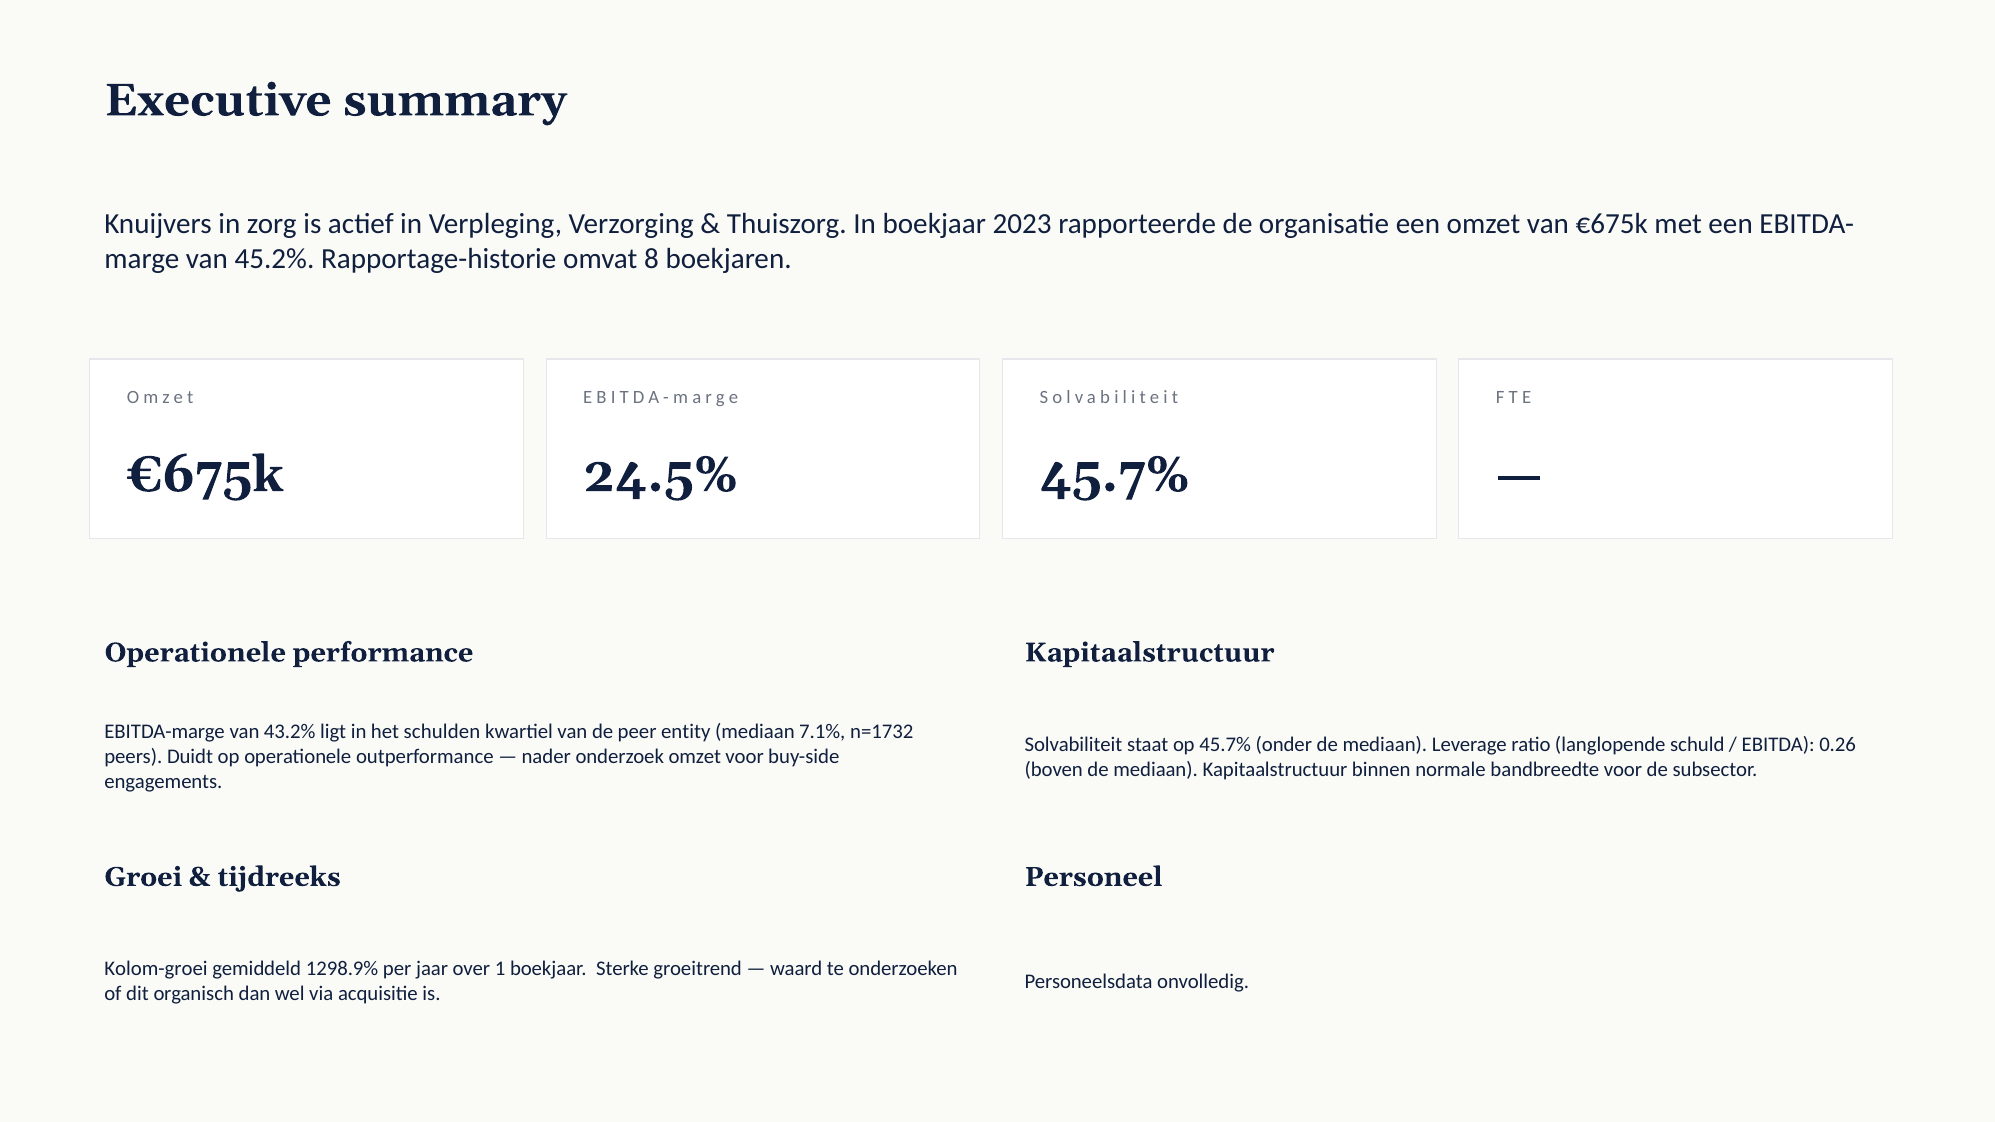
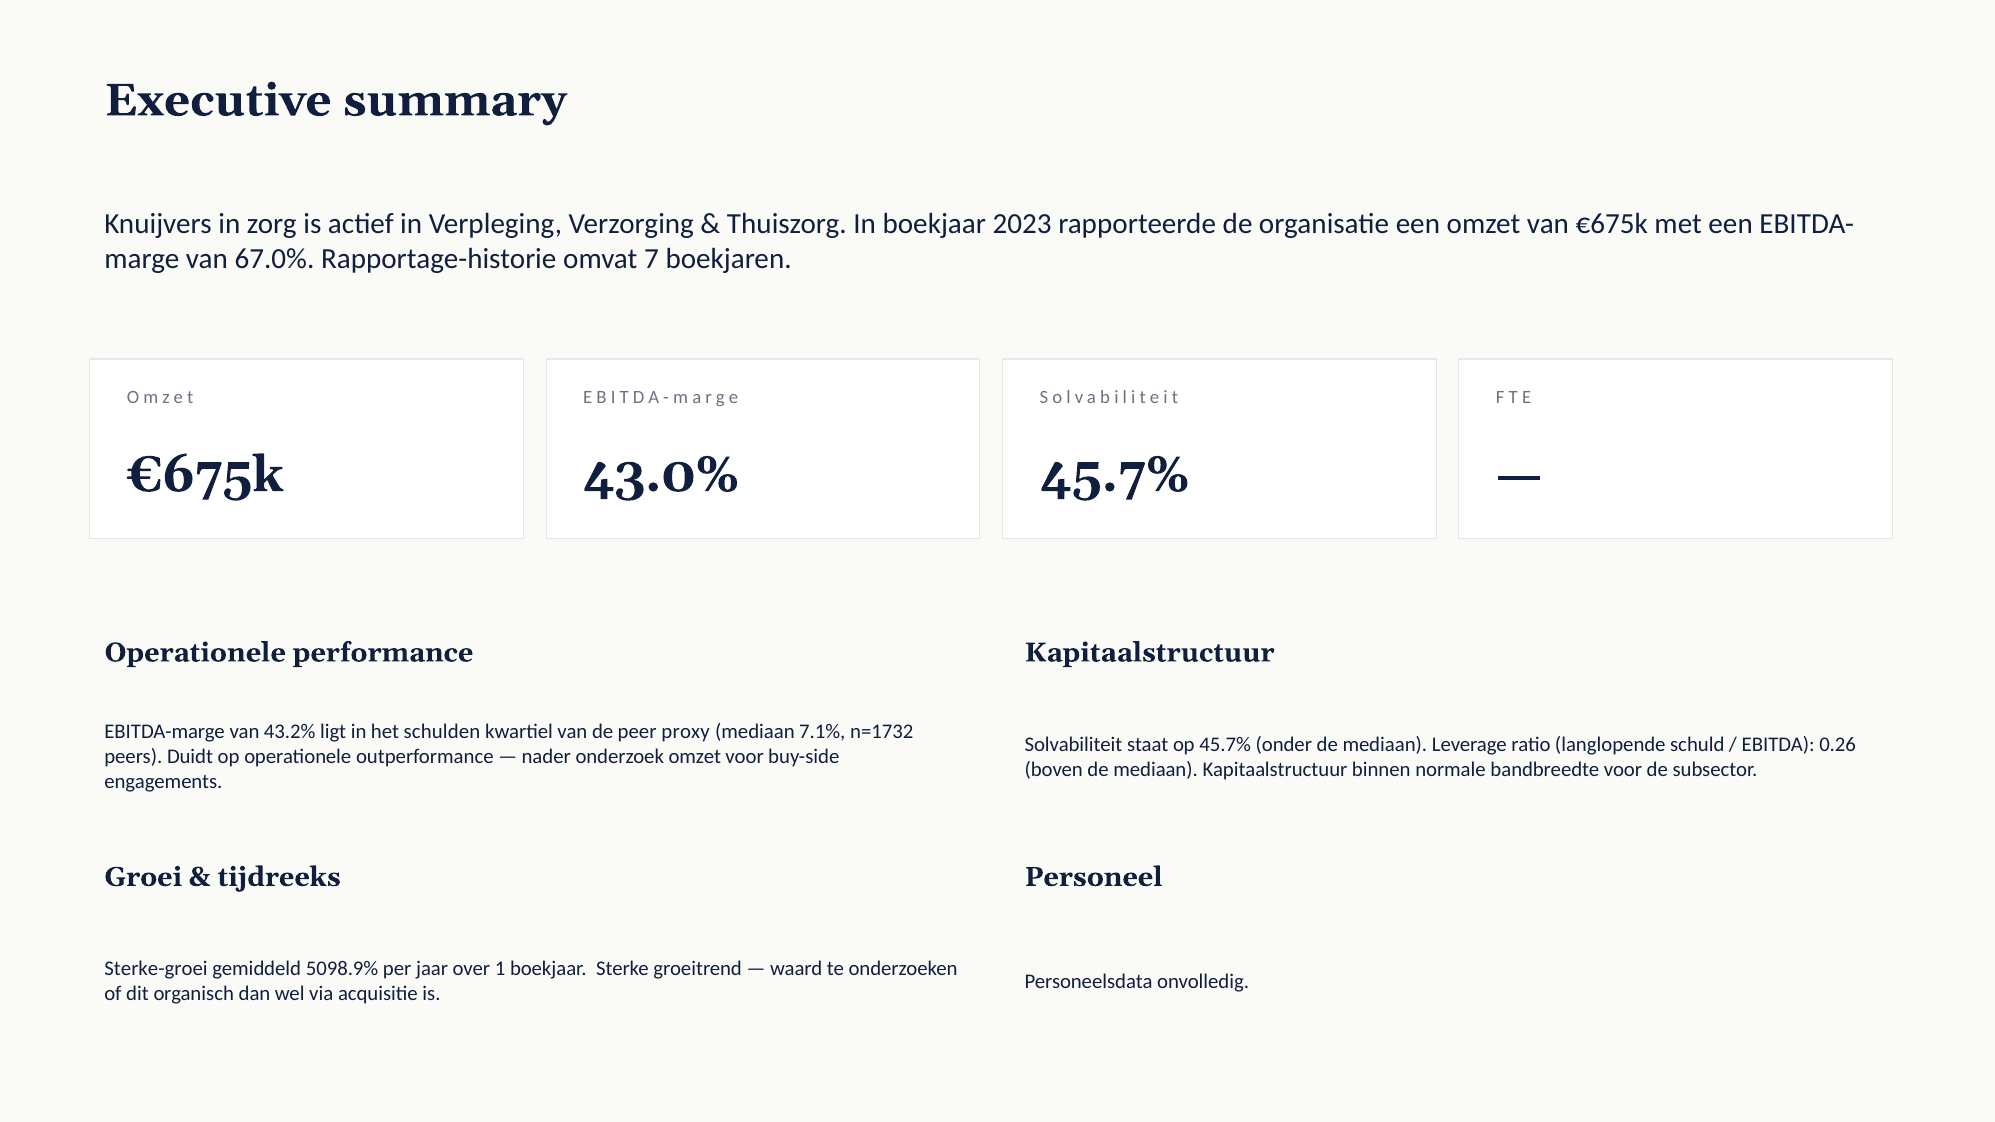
45.2%: 45.2% -> 67.0%
8: 8 -> 7
24.5%: 24.5% -> 43.0%
entity: entity -> proxy
Kolom-groei: Kolom-groei -> Sterke-groei
1298.9%: 1298.9% -> 5098.9%
